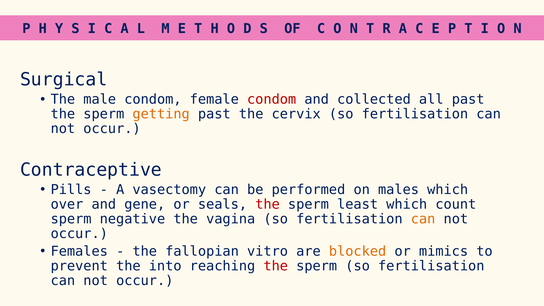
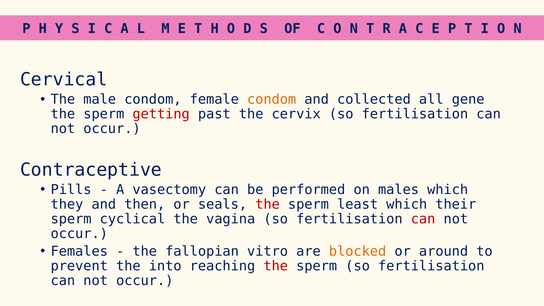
Surgical: Surgical -> Cervical
condom at (272, 99) colour: red -> orange
all past: past -> gene
getting colour: orange -> red
over: over -> they
gene: gene -> then
count: count -> their
negative: negative -> cyclical
can at (423, 219) colour: orange -> red
mimics: mimics -> around
